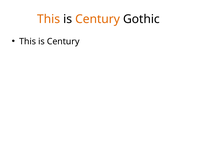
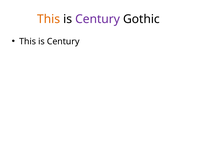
Century at (98, 19) colour: orange -> purple
